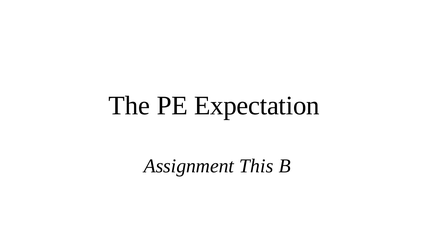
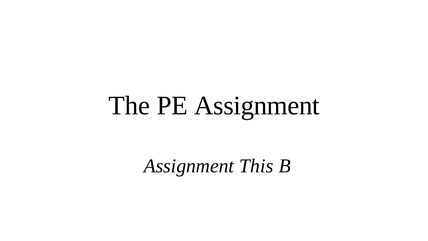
PE Expectation: Expectation -> Assignment
